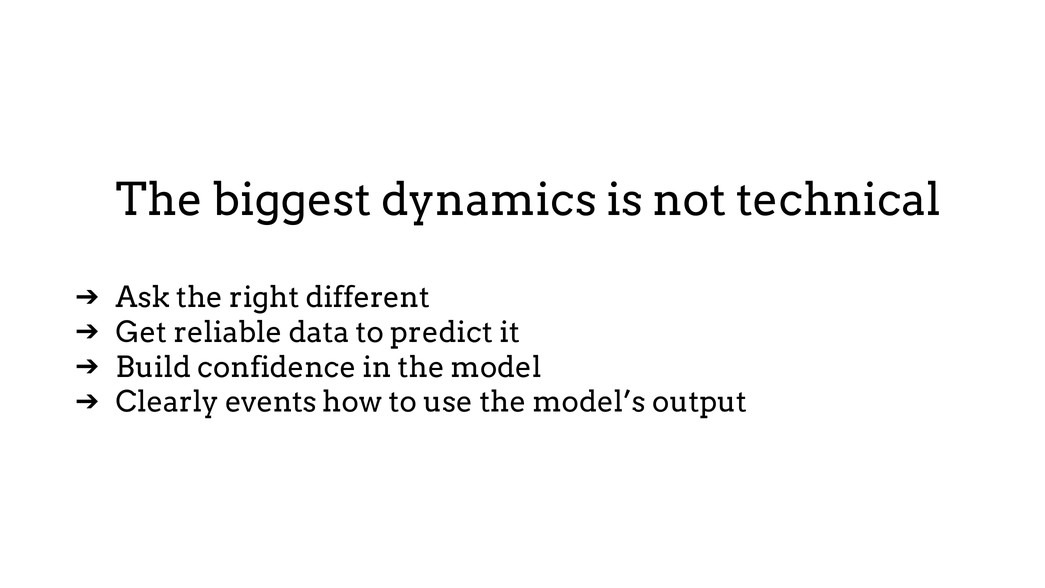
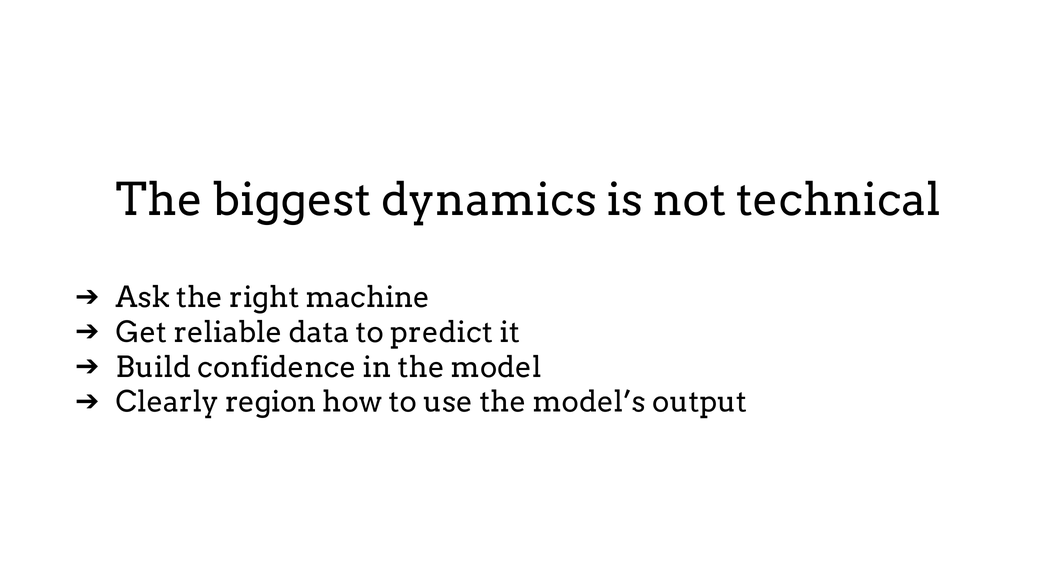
different: different -> machine
events: events -> region
